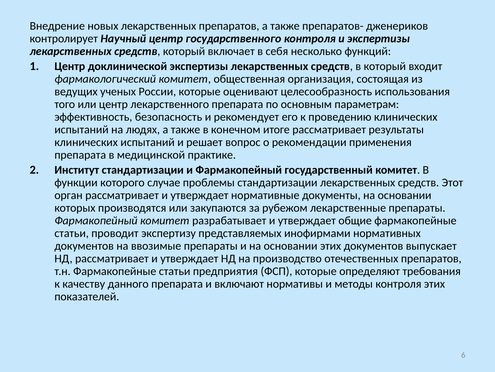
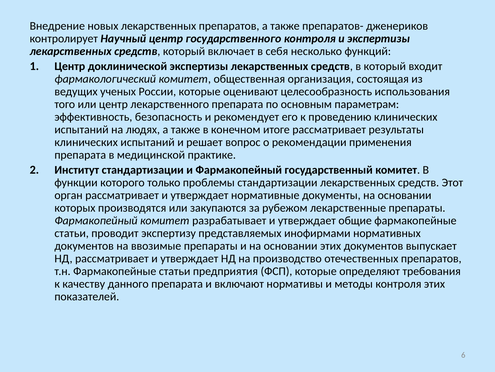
случае: случае -> только
